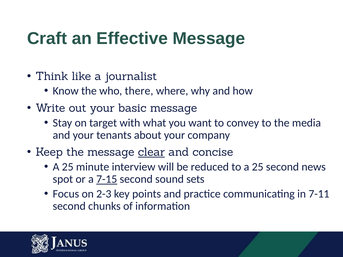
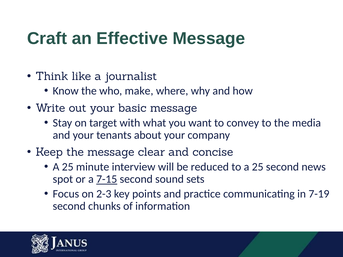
there: there -> make
clear underline: present -> none
7-11: 7-11 -> 7-19
